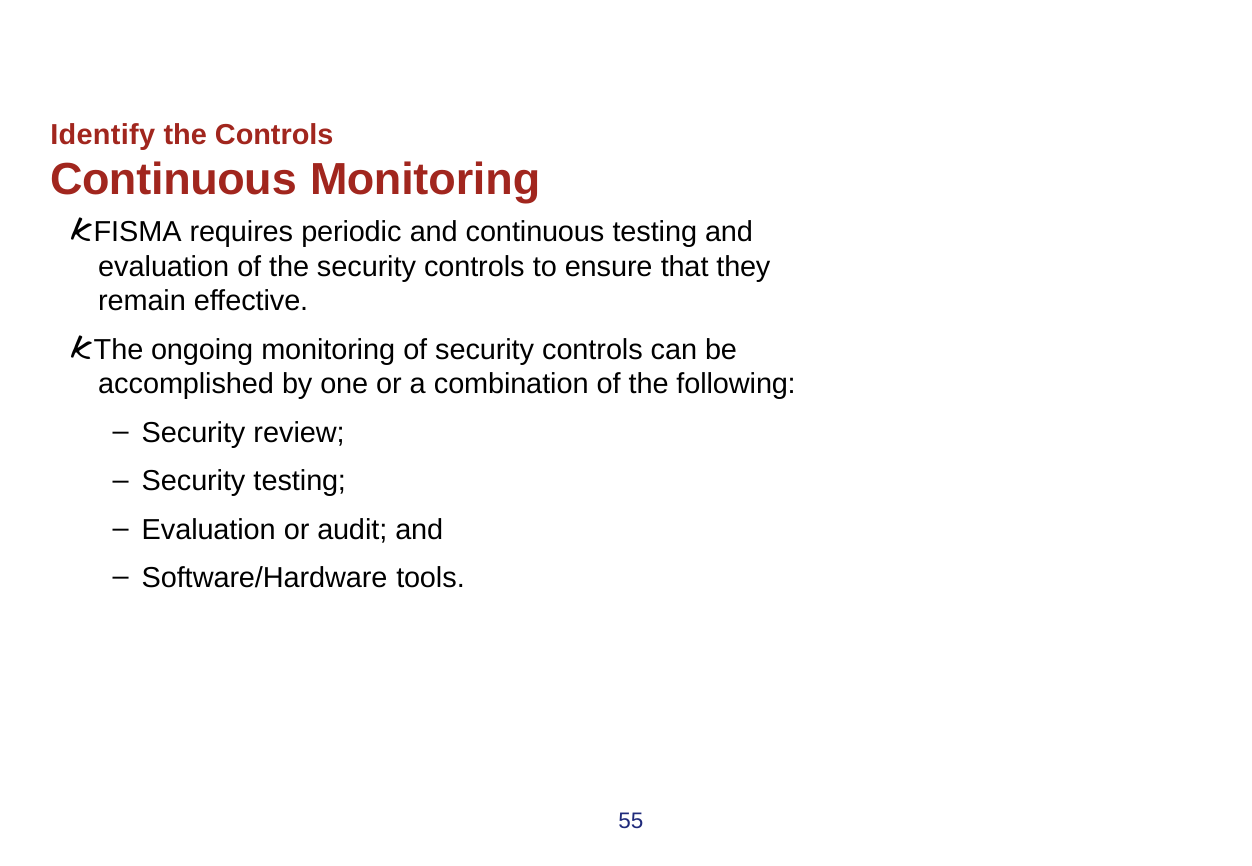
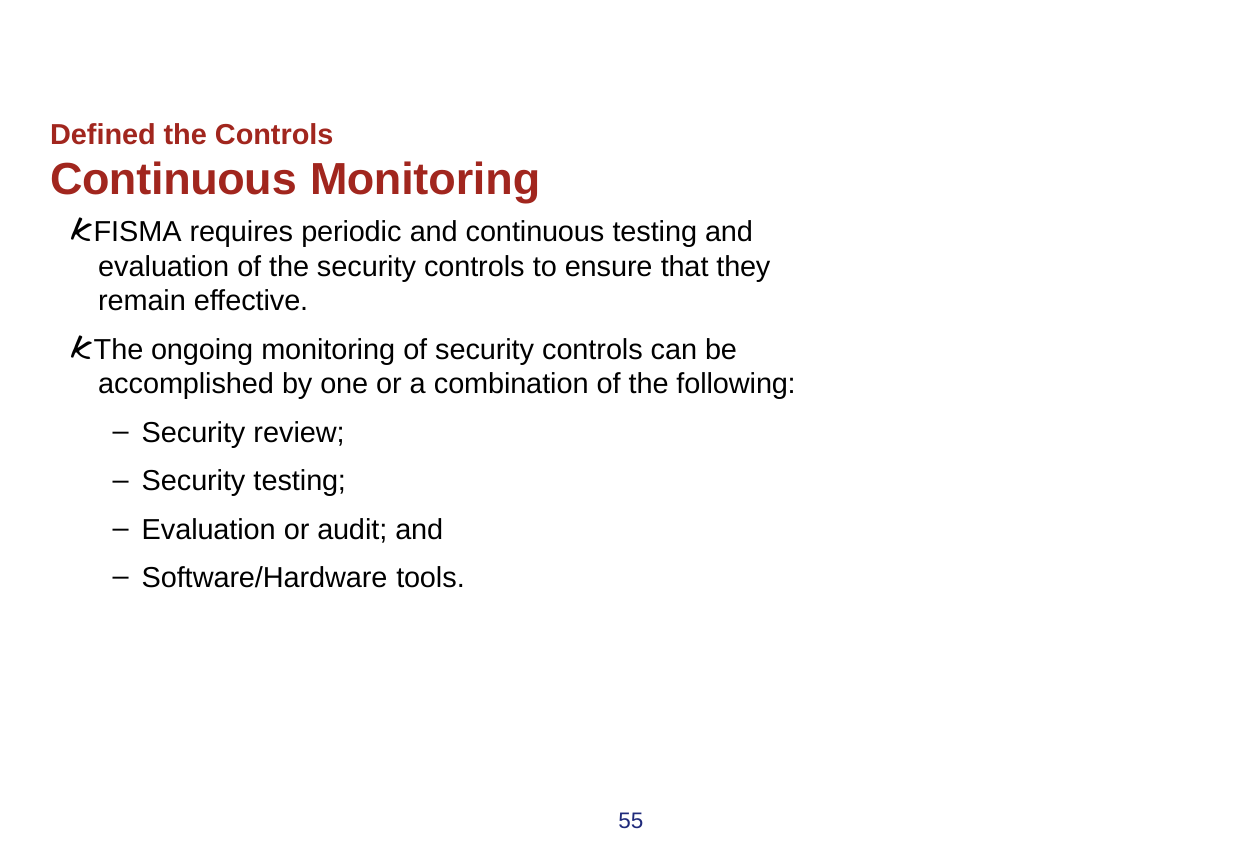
Identify: Identify -> Defined
